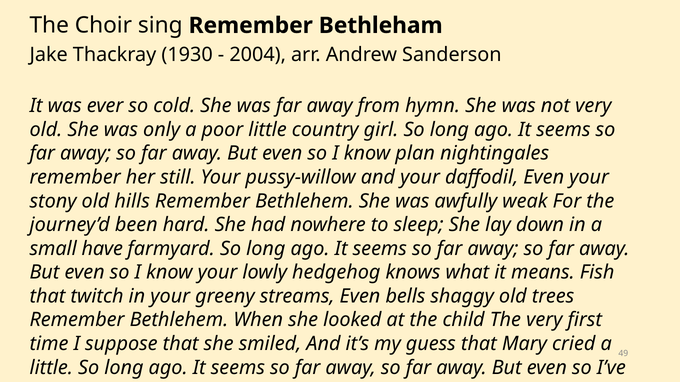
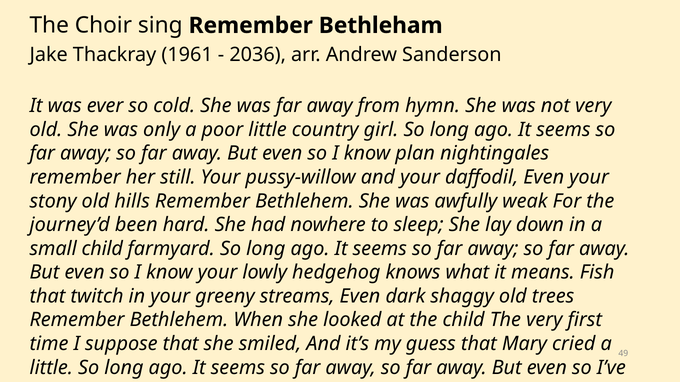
1930: 1930 -> 1961
2004: 2004 -> 2036
small have: have -> child
bells: bells -> dark
